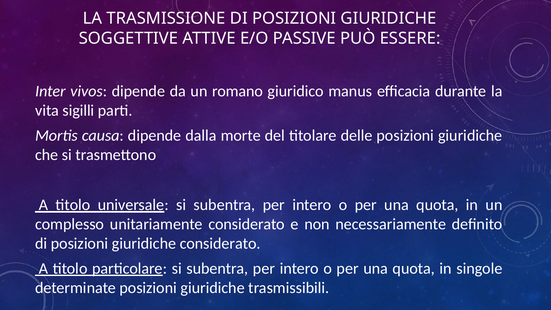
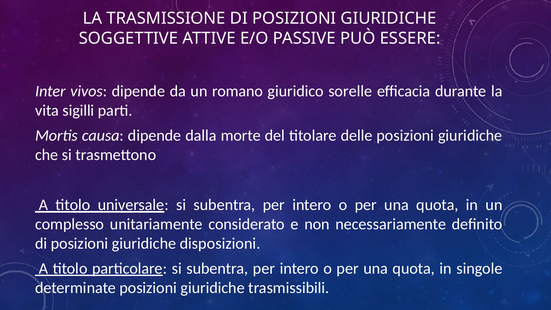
manus: manus -> sorelle
giuridiche considerato: considerato -> disposizioni
